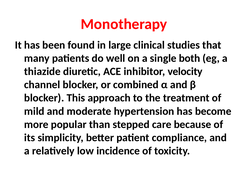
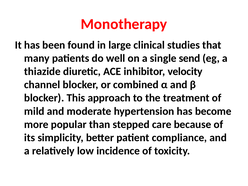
both: both -> send
